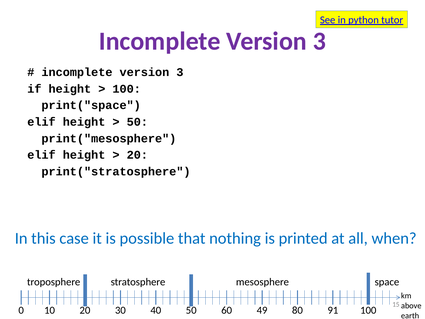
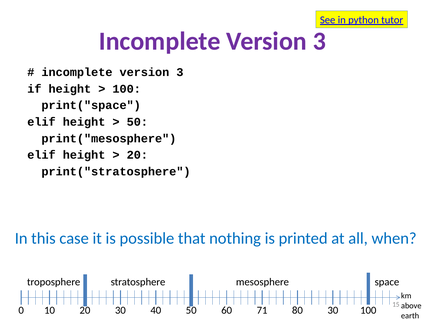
49: 49 -> 71
80 91: 91 -> 30
